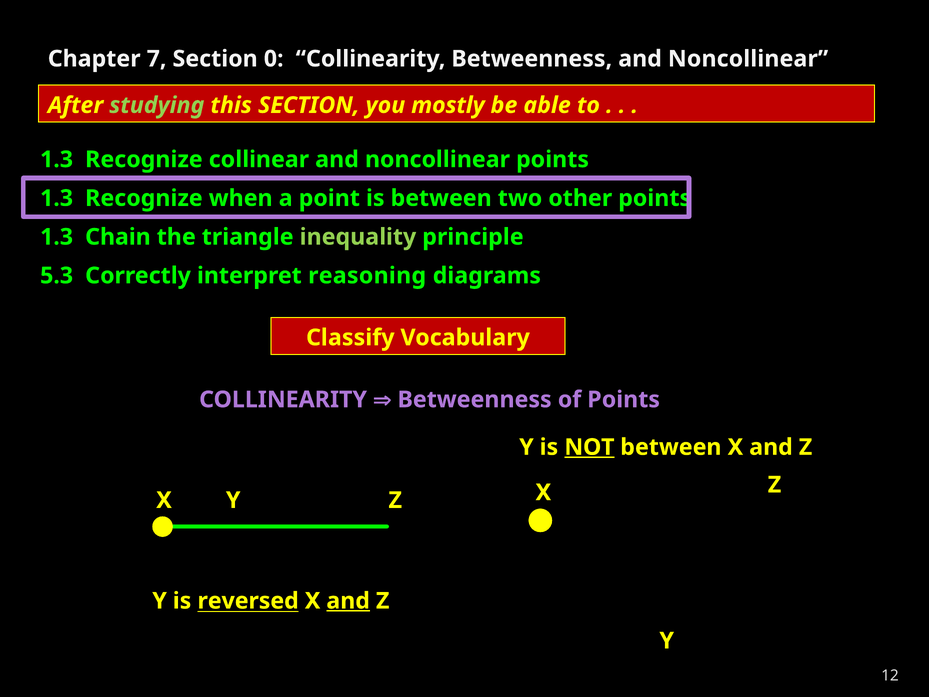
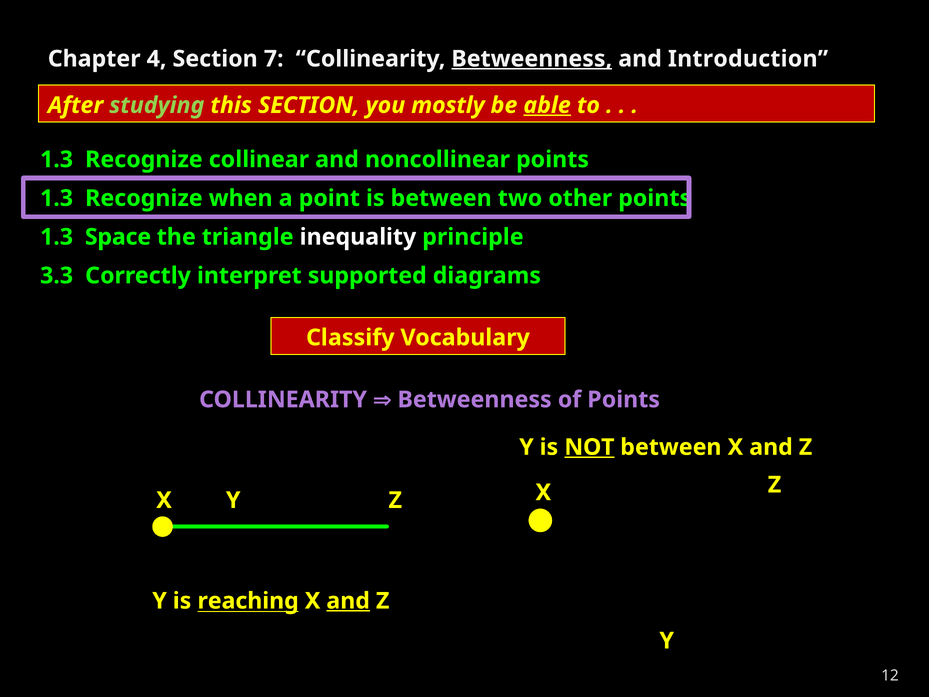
7: 7 -> 4
0: 0 -> 7
Betweenness at (532, 59) underline: none -> present
Noncollinear at (748, 59): Noncollinear -> Introduction
able underline: none -> present
Chain: Chain -> Space
inequality colour: light green -> white
5.3: 5.3 -> 3.3
reasoning: reasoning -> supported
reversed: reversed -> reaching
